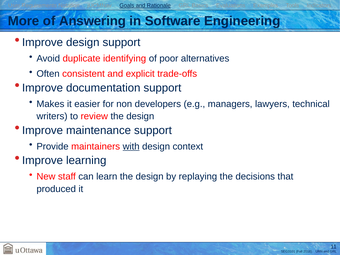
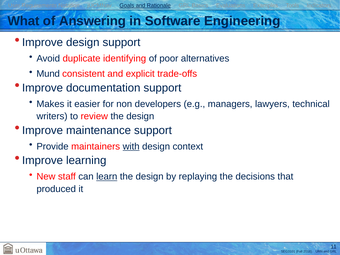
More: More -> What
Often: Often -> Mund
learn underline: none -> present
